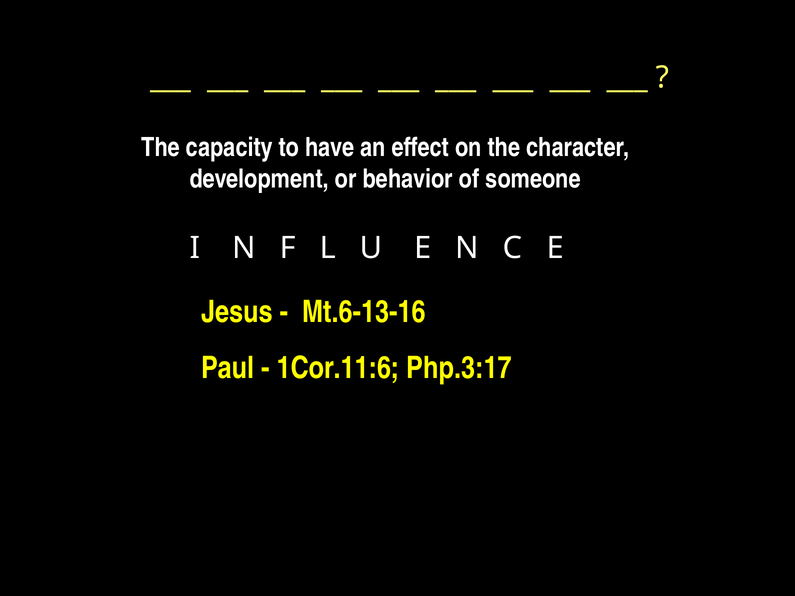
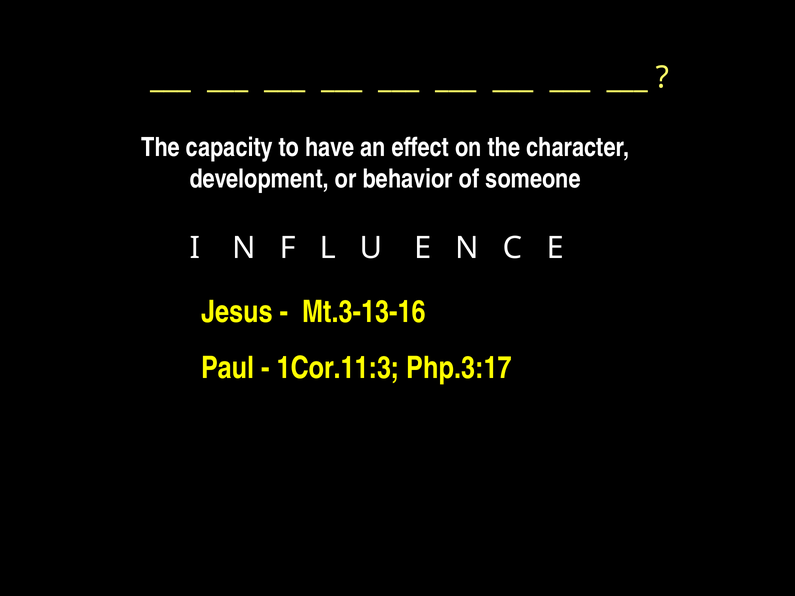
Mt.6-13-16: Mt.6-13-16 -> Mt.3-13-16
1Cor.11:6: 1Cor.11:6 -> 1Cor.11:3
